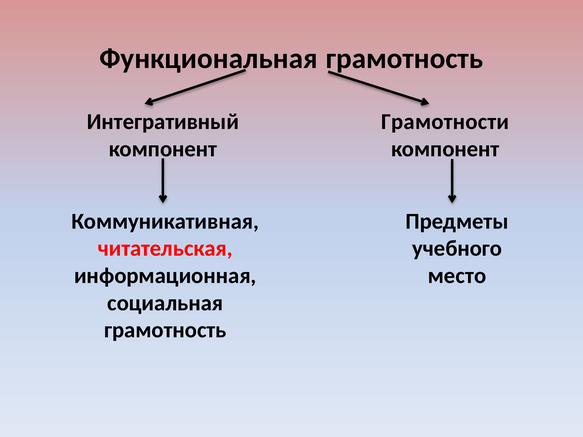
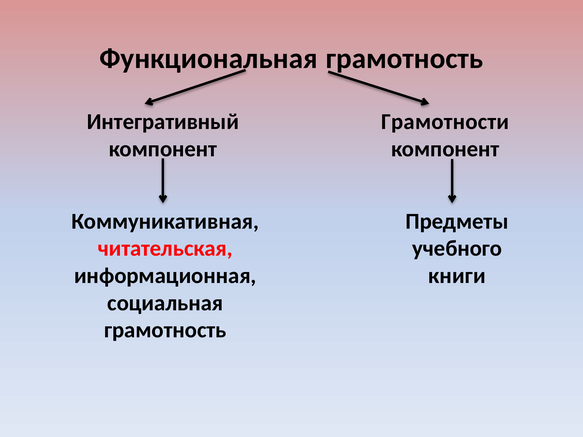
место: место -> книги
